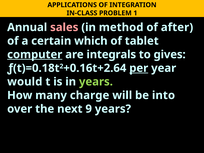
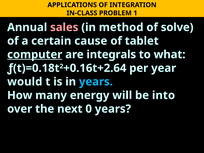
after: after -> solve
which: which -> cause
gives: gives -> what
per underline: present -> none
years at (96, 82) colour: light green -> light blue
charge: charge -> energy
9: 9 -> 0
